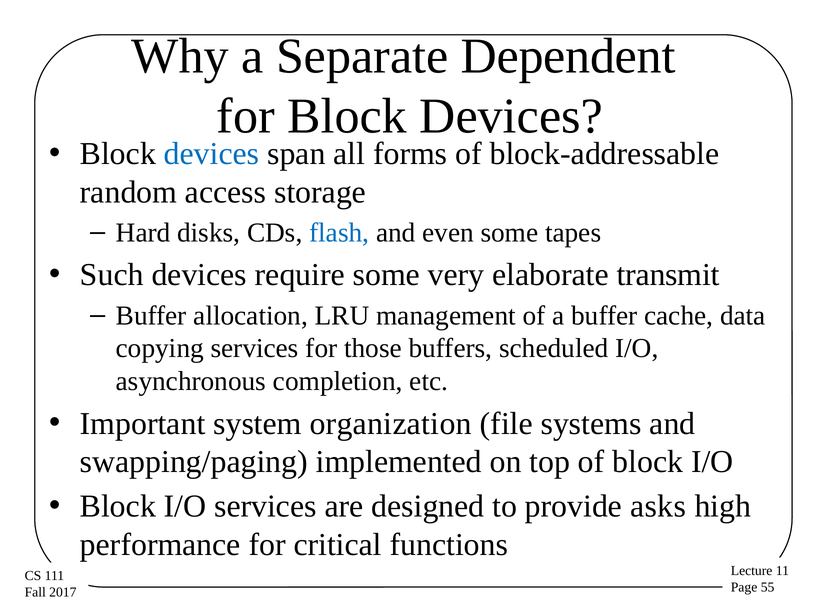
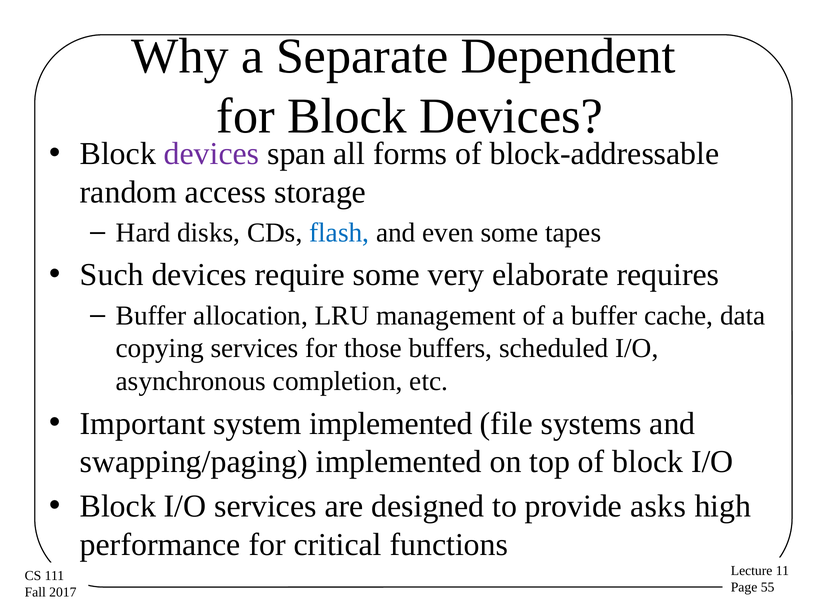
devices at (211, 154) colour: blue -> purple
transmit: transmit -> requires
system organization: organization -> implemented
